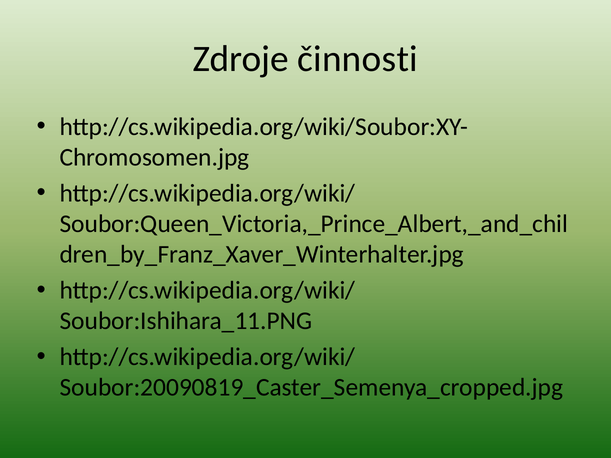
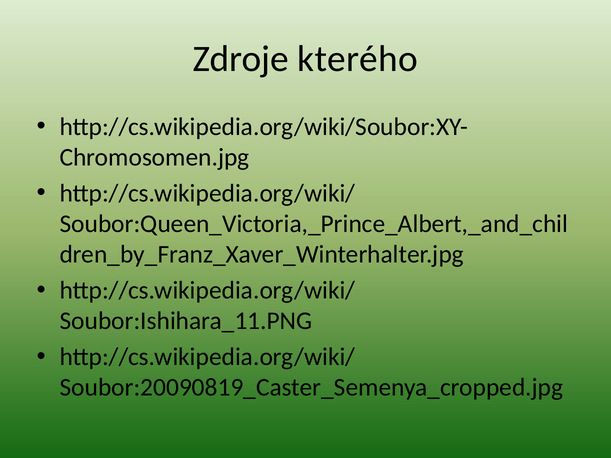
činnosti: činnosti -> kterého
